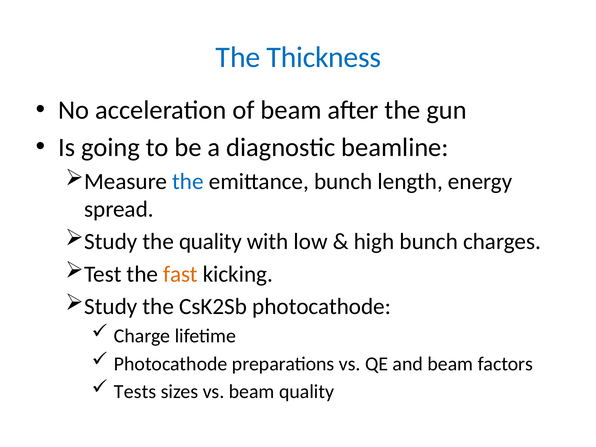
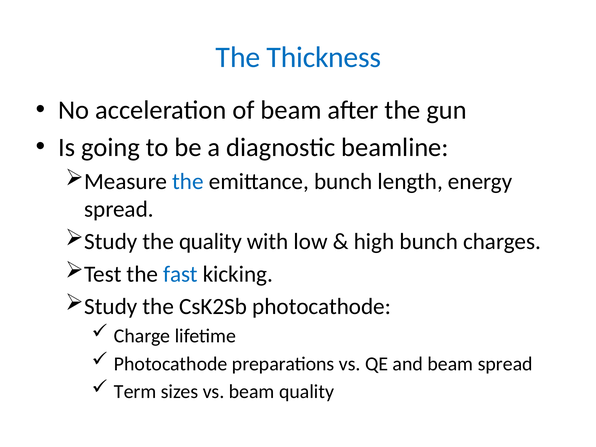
fast colour: orange -> blue
beam factors: factors -> spread
Tests: Tests -> Term
